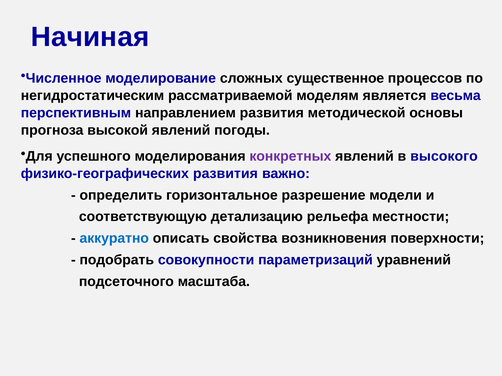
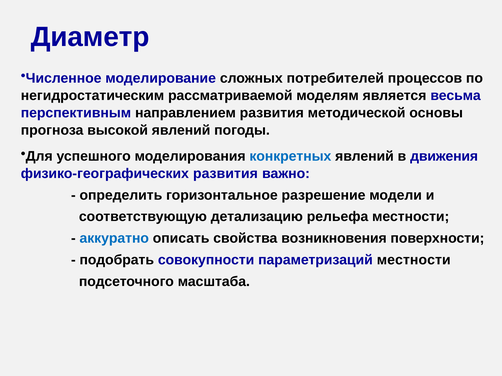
Начиная: Начиная -> Диаметр
существенное: существенное -> потребителей
конкретных colour: purple -> blue
высокого: высокого -> движения
параметризаций уравнений: уравнений -> местности
